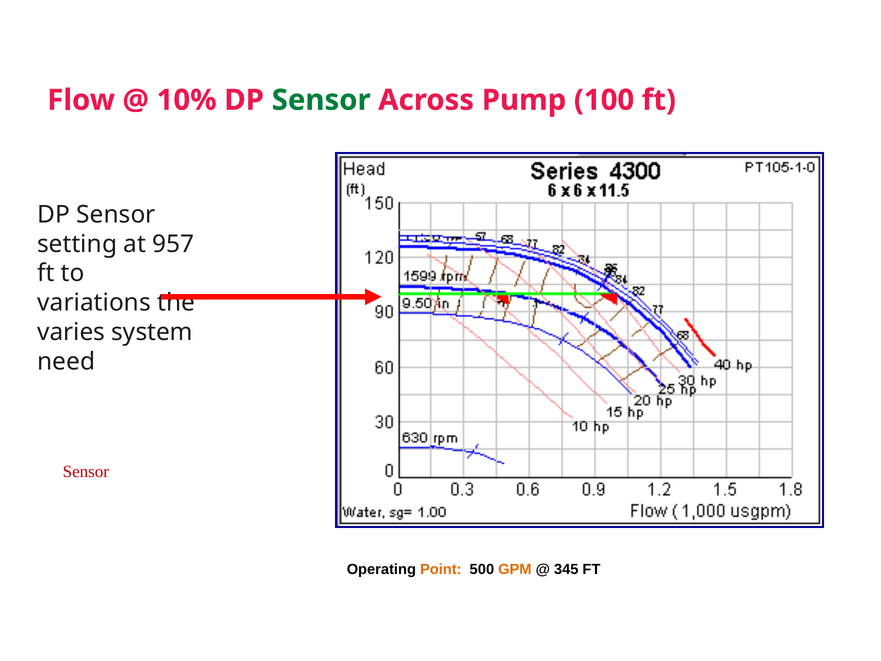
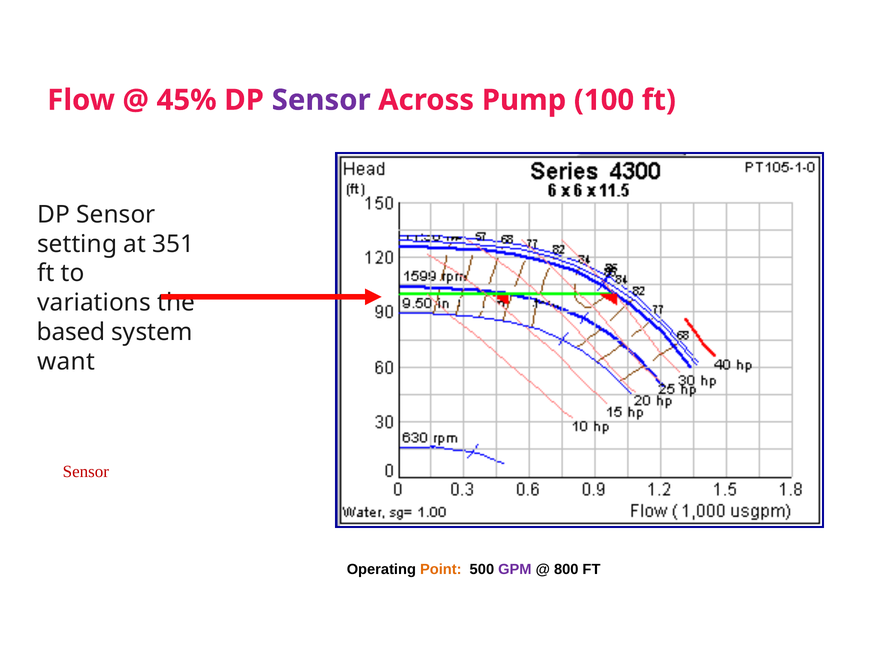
10%: 10% -> 45%
Sensor at (321, 100) colour: green -> purple
957: 957 -> 351
varies: varies -> based
need: need -> want
GPM colour: orange -> purple
345: 345 -> 800
